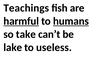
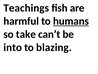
harmful underline: present -> none
lake: lake -> into
useless: useless -> blazing
